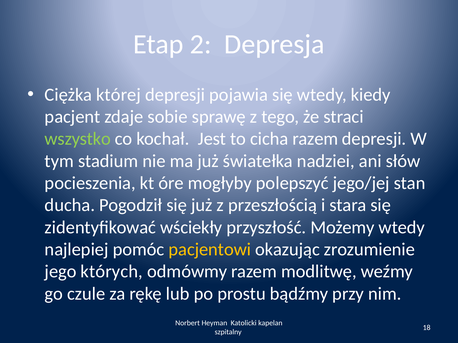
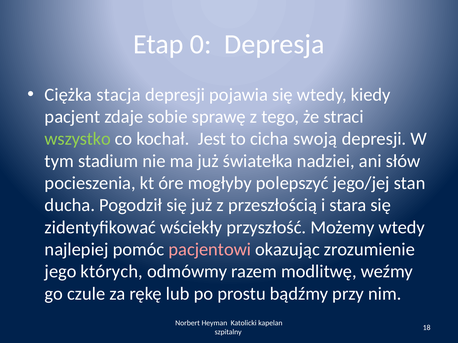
2: 2 -> 0
której: której -> stacja
cicha razem: razem -> swoją
pacjentowi colour: yellow -> pink
